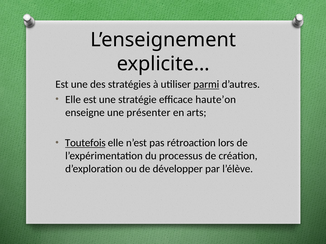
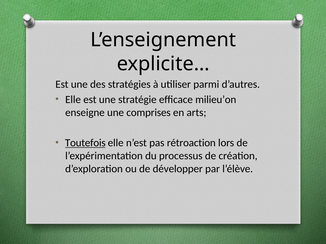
parmi underline: present -> none
haute’on: haute’on -> milieu’on
présenter: présenter -> comprises
